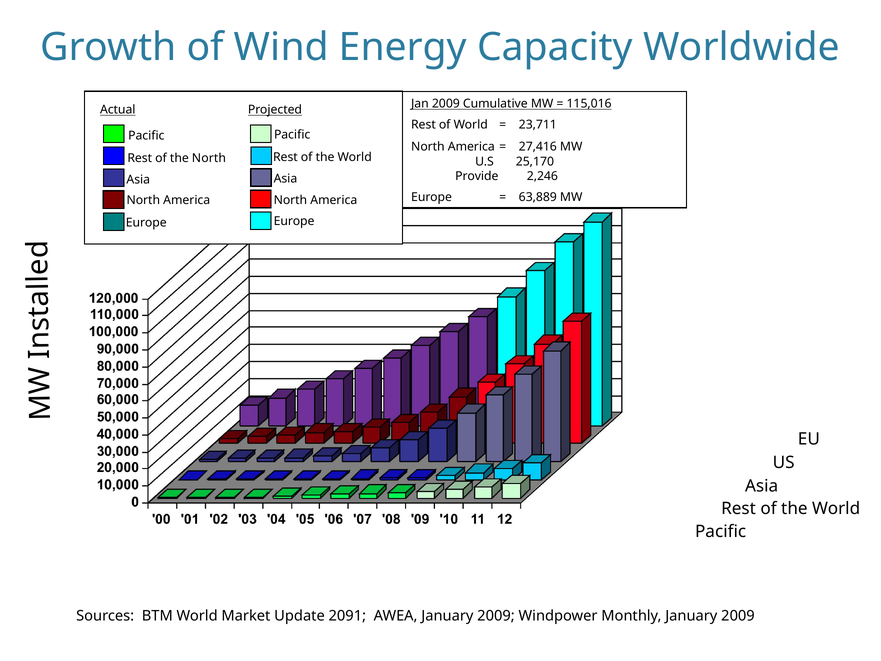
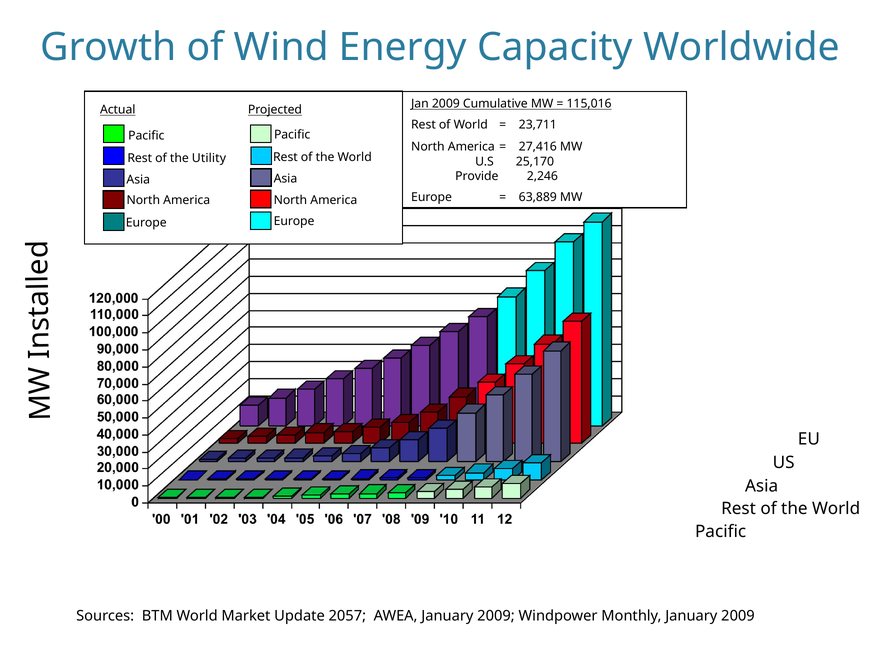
the North: North -> Utility
2091: 2091 -> 2057
